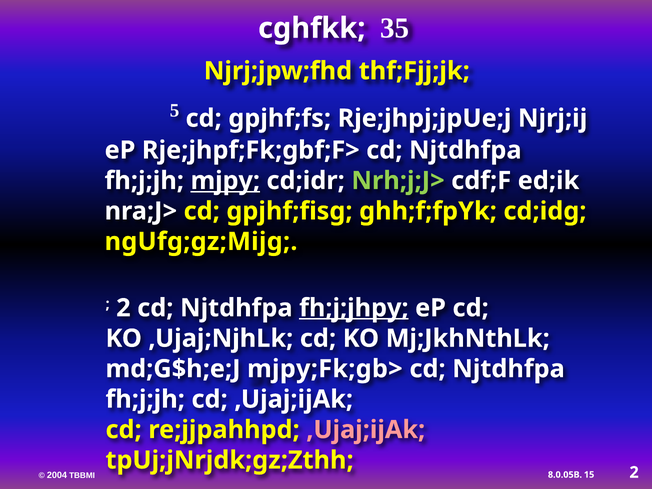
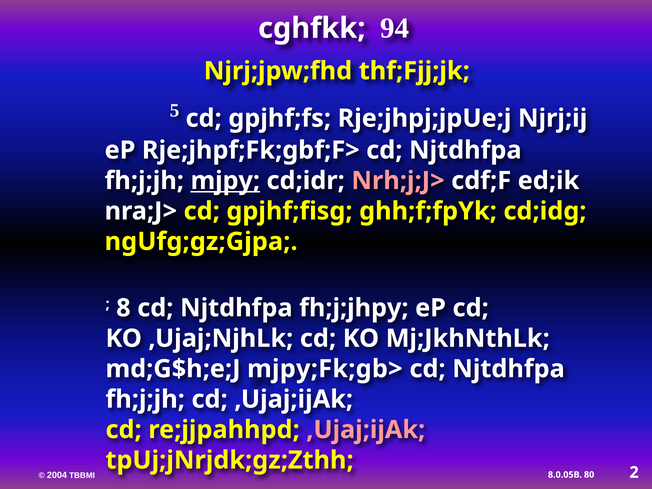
35: 35 -> 94
Nrh;j;J> colour: light green -> pink
ngUfg;gz;Mijg: ngUfg;gz;Mijg -> ngUfg;gz;Gjpa
2 at (123, 308): 2 -> 8
fh;j;jhpy underline: present -> none
15: 15 -> 80
